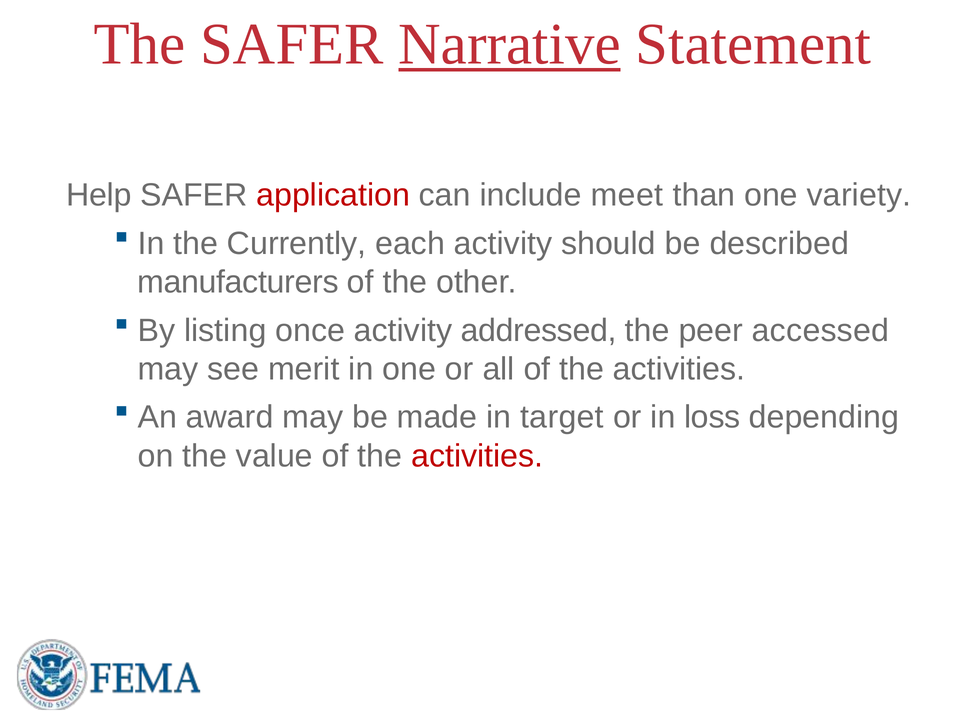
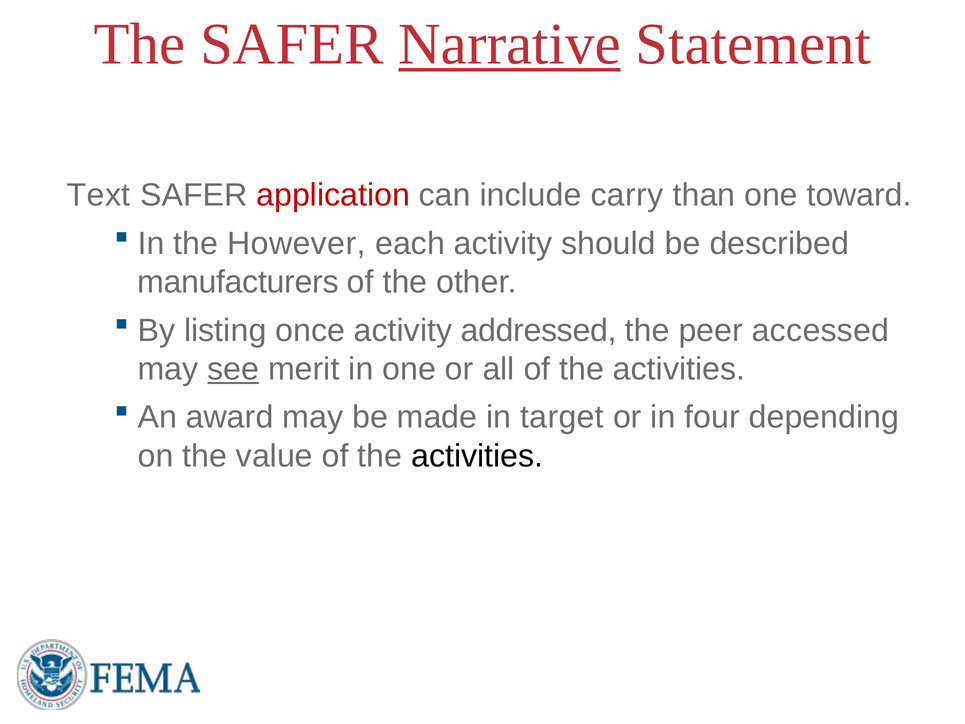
Help: Help -> Text
meet: meet -> carry
variety: variety -> toward
Currently: Currently -> However
see underline: none -> present
loss: loss -> four
activities at (477, 456) colour: red -> black
